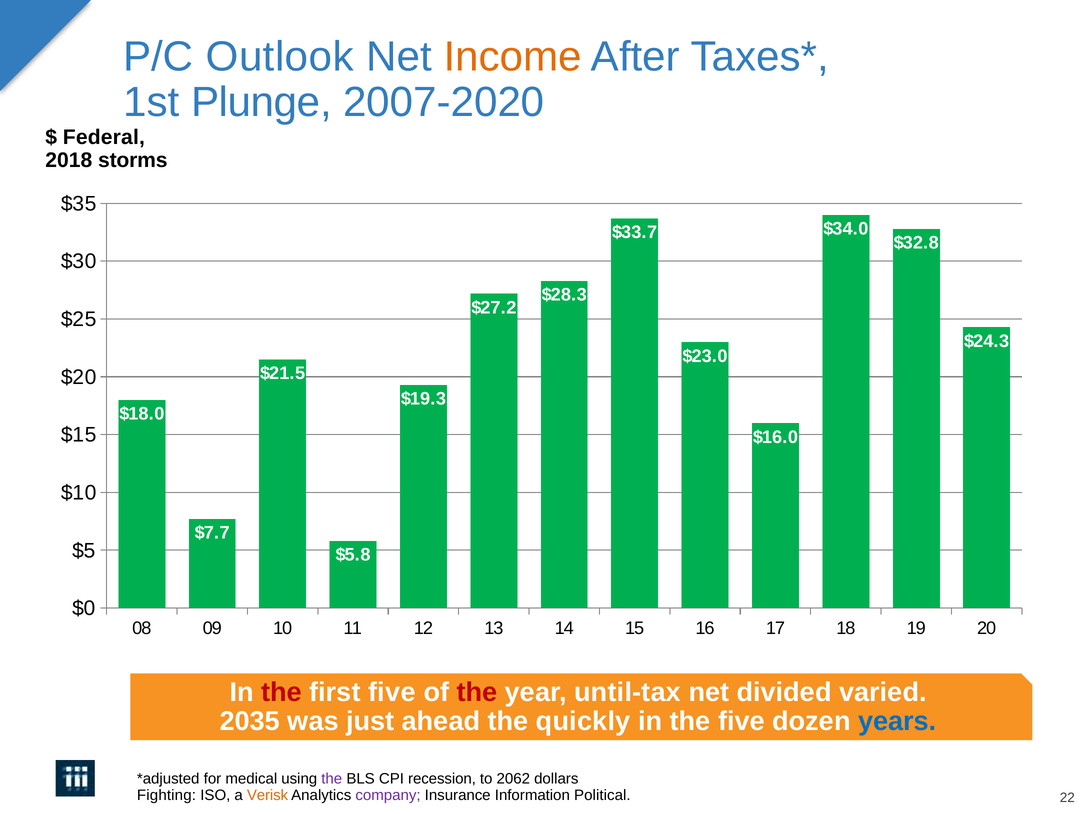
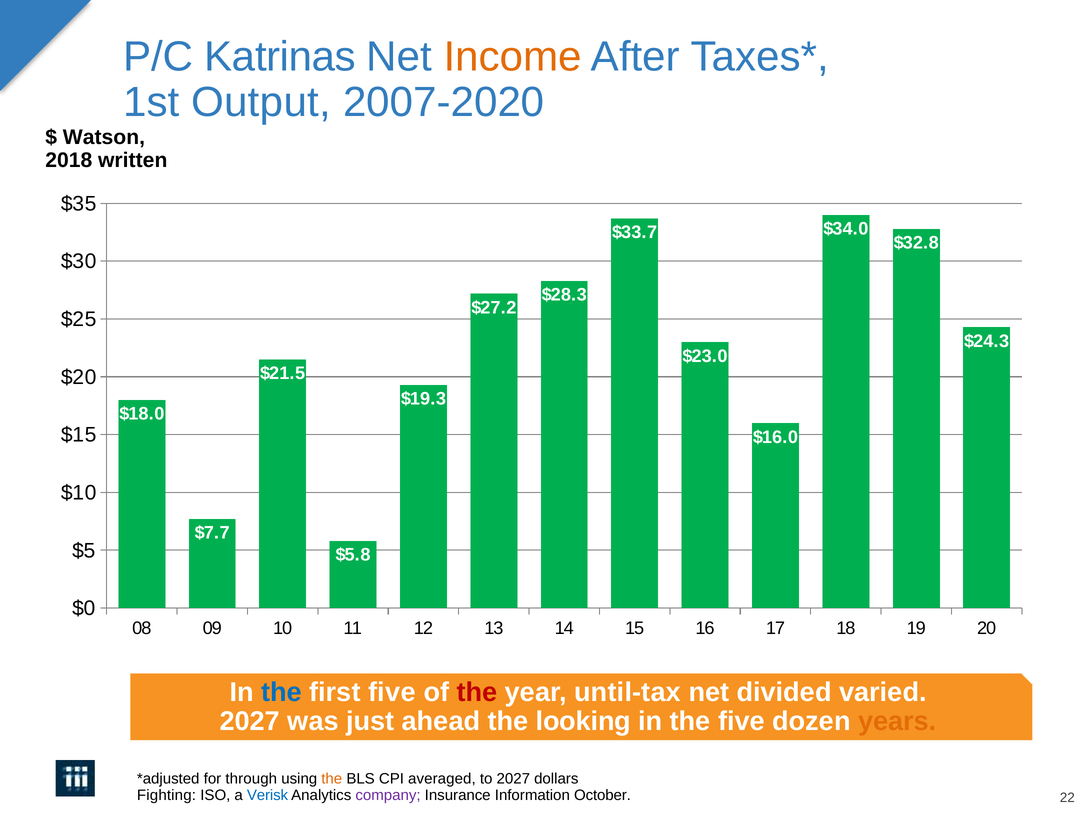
Outlook: Outlook -> Katrinas
Plunge: Plunge -> Output
Federal: Federal -> Watson
storms: storms -> written
the at (281, 692) colour: red -> blue
2035 at (250, 721): 2035 -> 2027
quickly: quickly -> looking
years colour: blue -> orange
medical: medical -> through
the at (332, 779) colour: purple -> orange
recession: recession -> averaged
to 2062: 2062 -> 2027
Verisk colour: orange -> blue
Political: Political -> October
